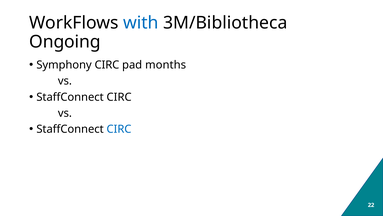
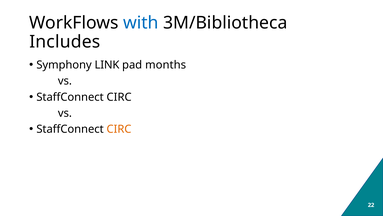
Ongoing: Ongoing -> Includes
Symphony CIRC: CIRC -> LINK
CIRC at (119, 129) colour: blue -> orange
